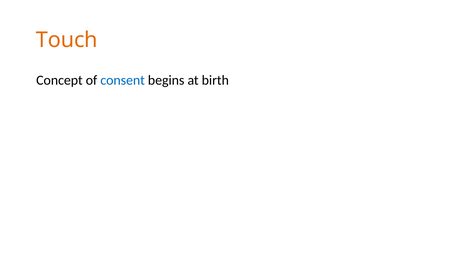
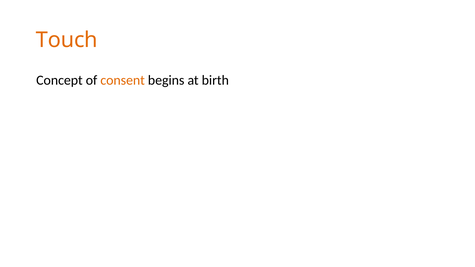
consent colour: blue -> orange
